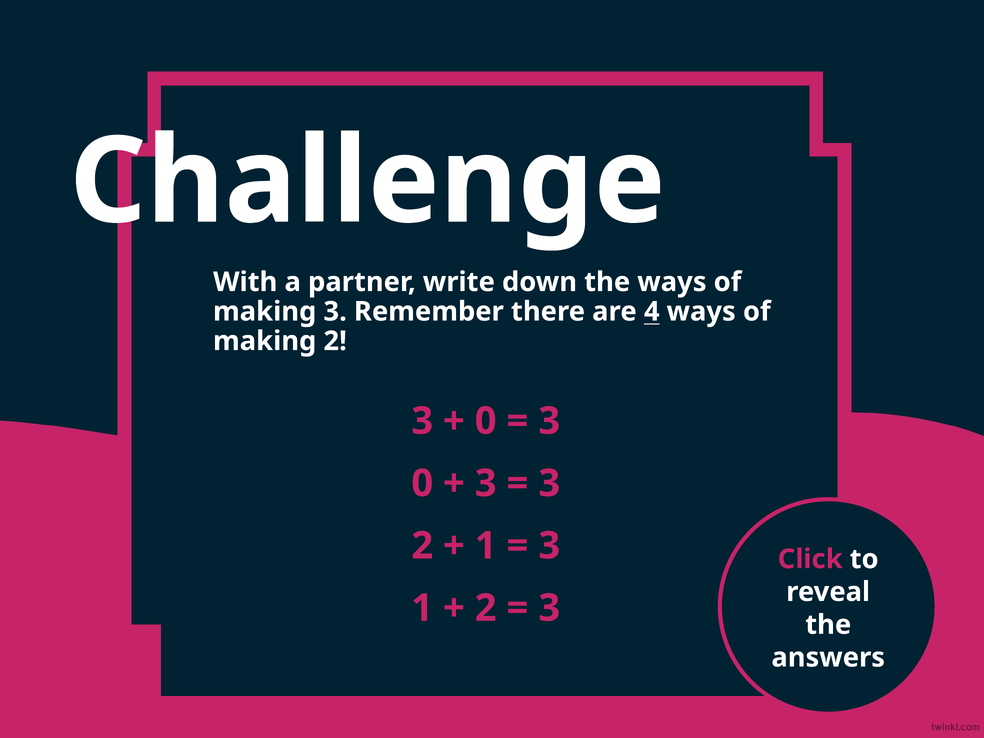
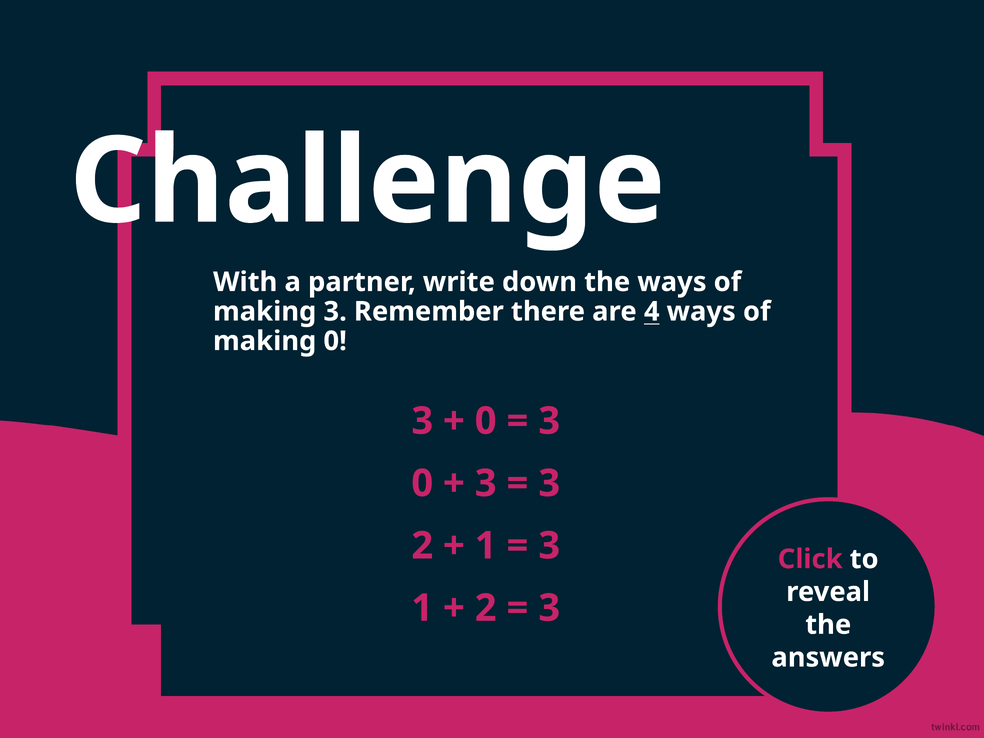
making 2: 2 -> 0
